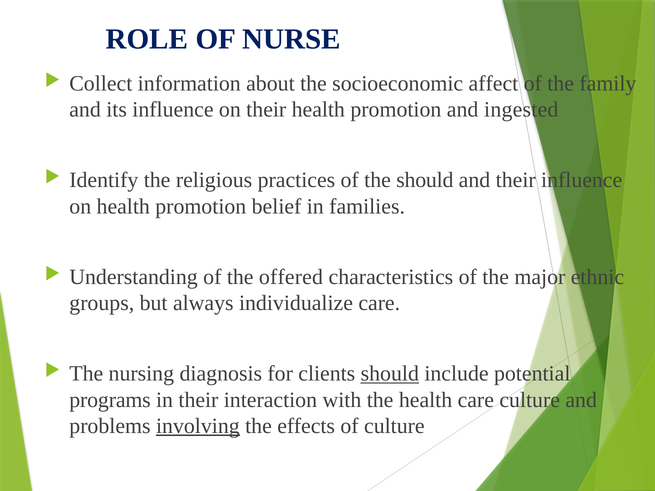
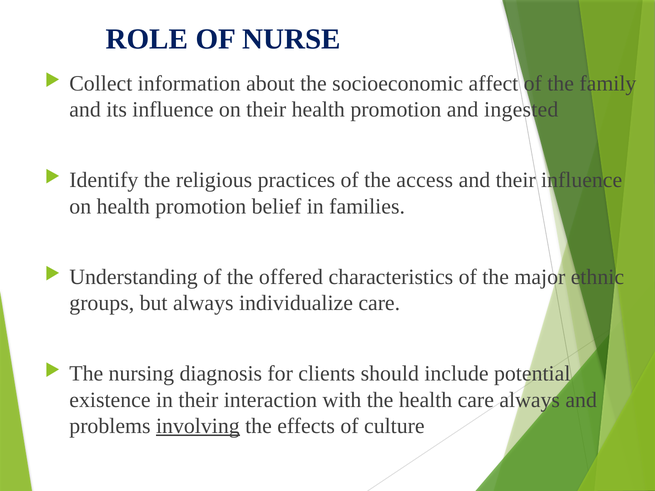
the should: should -> access
should at (390, 374) underline: present -> none
programs: programs -> existence
care culture: culture -> always
